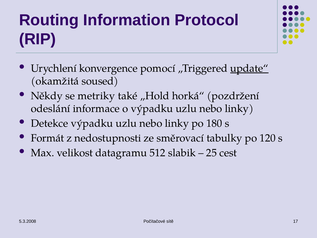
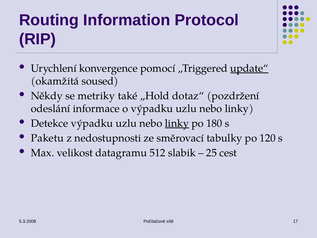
horká“: horká“ -> dotaz“
linky at (177, 123) underline: none -> present
Formát: Formát -> Paketu
